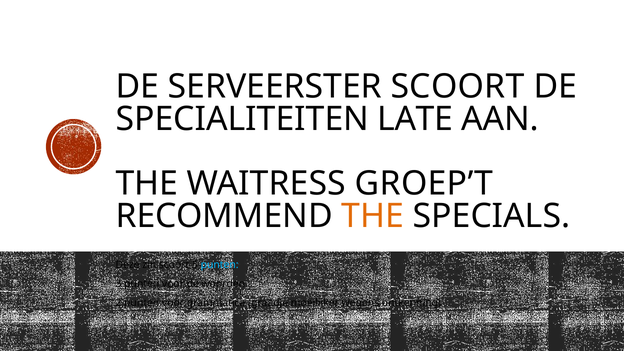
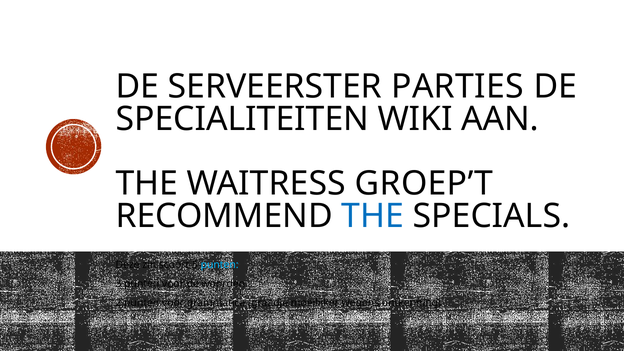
SERVEERSTER SCOORT: SCOORT -> PARTIES
LATE: LATE -> WIKI
THE at (373, 216) colour: orange -> blue
